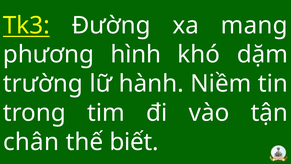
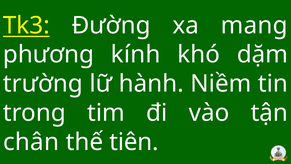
hình: hình -> kính
biết: biết -> tiên
